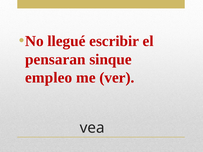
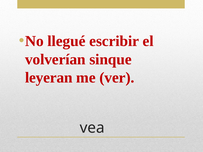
pensaran: pensaran -> volverían
empleo: empleo -> leyeran
